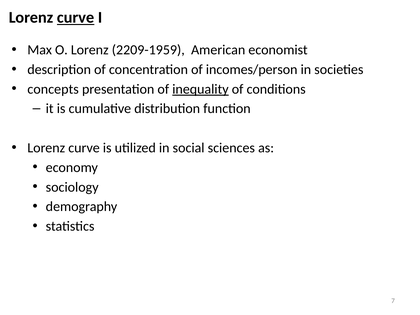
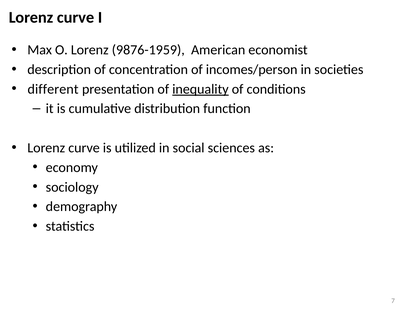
curve at (76, 17) underline: present -> none
2209-1959: 2209-1959 -> 9876-1959
concepts: concepts -> different
